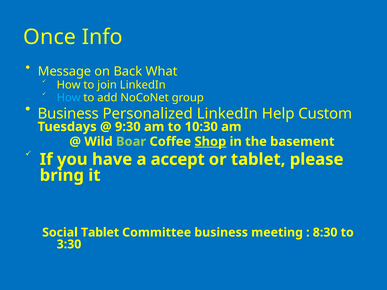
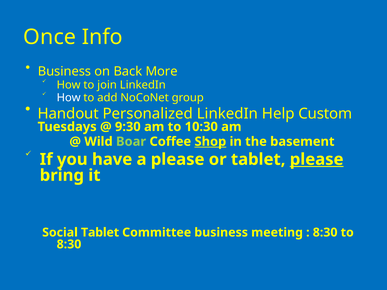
Message at (65, 71): Message -> Business
What: What -> More
How at (69, 98) colour: light blue -> white
Business at (68, 114): Business -> Handout
a accept: accept -> please
please at (317, 160) underline: none -> present
3:30 at (69, 244): 3:30 -> 8:30
